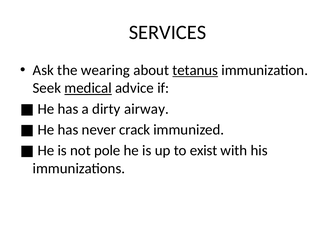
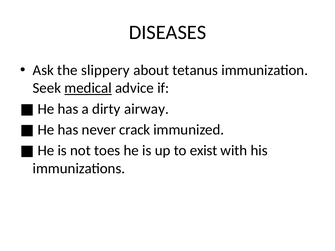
SERVICES: SERVICES -> DISEASES
wearing: wearing -> slippery
tetanus underline: present -> none
pole: pole -> toes
